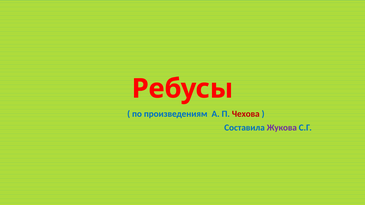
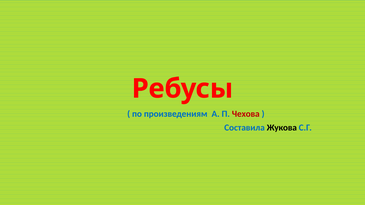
Жукова colour: purple -> black
